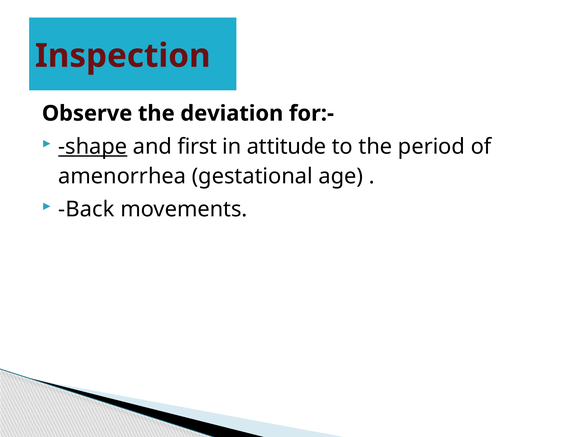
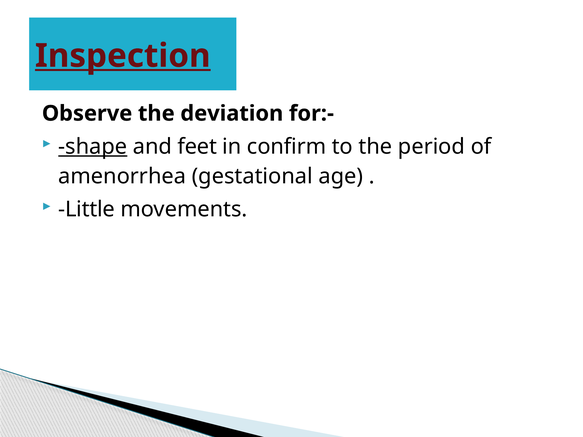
Inspection underline: none -> present
first: first -> feet
attitude: attitude -> confirm
Back: Back -> Little
